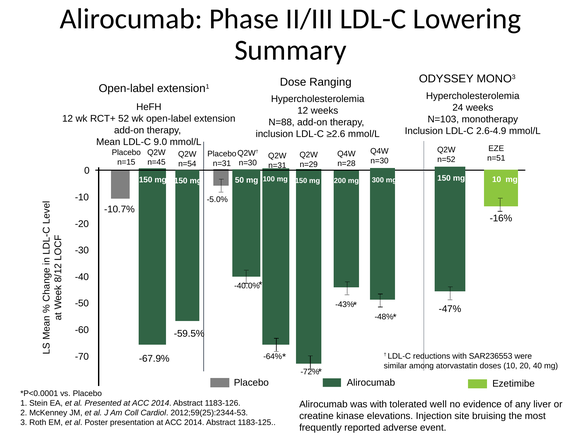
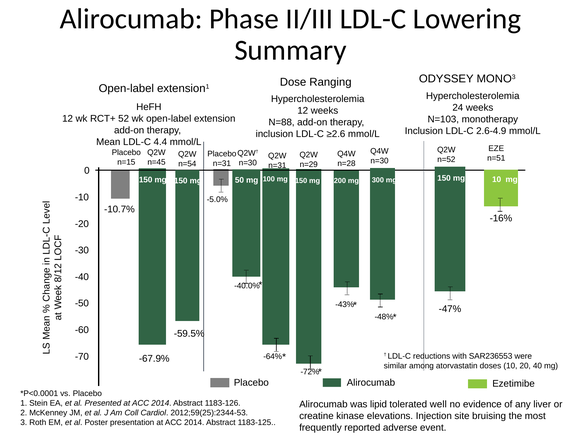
9.0: 9.0 -> 4.4
was with: with -> lipid
